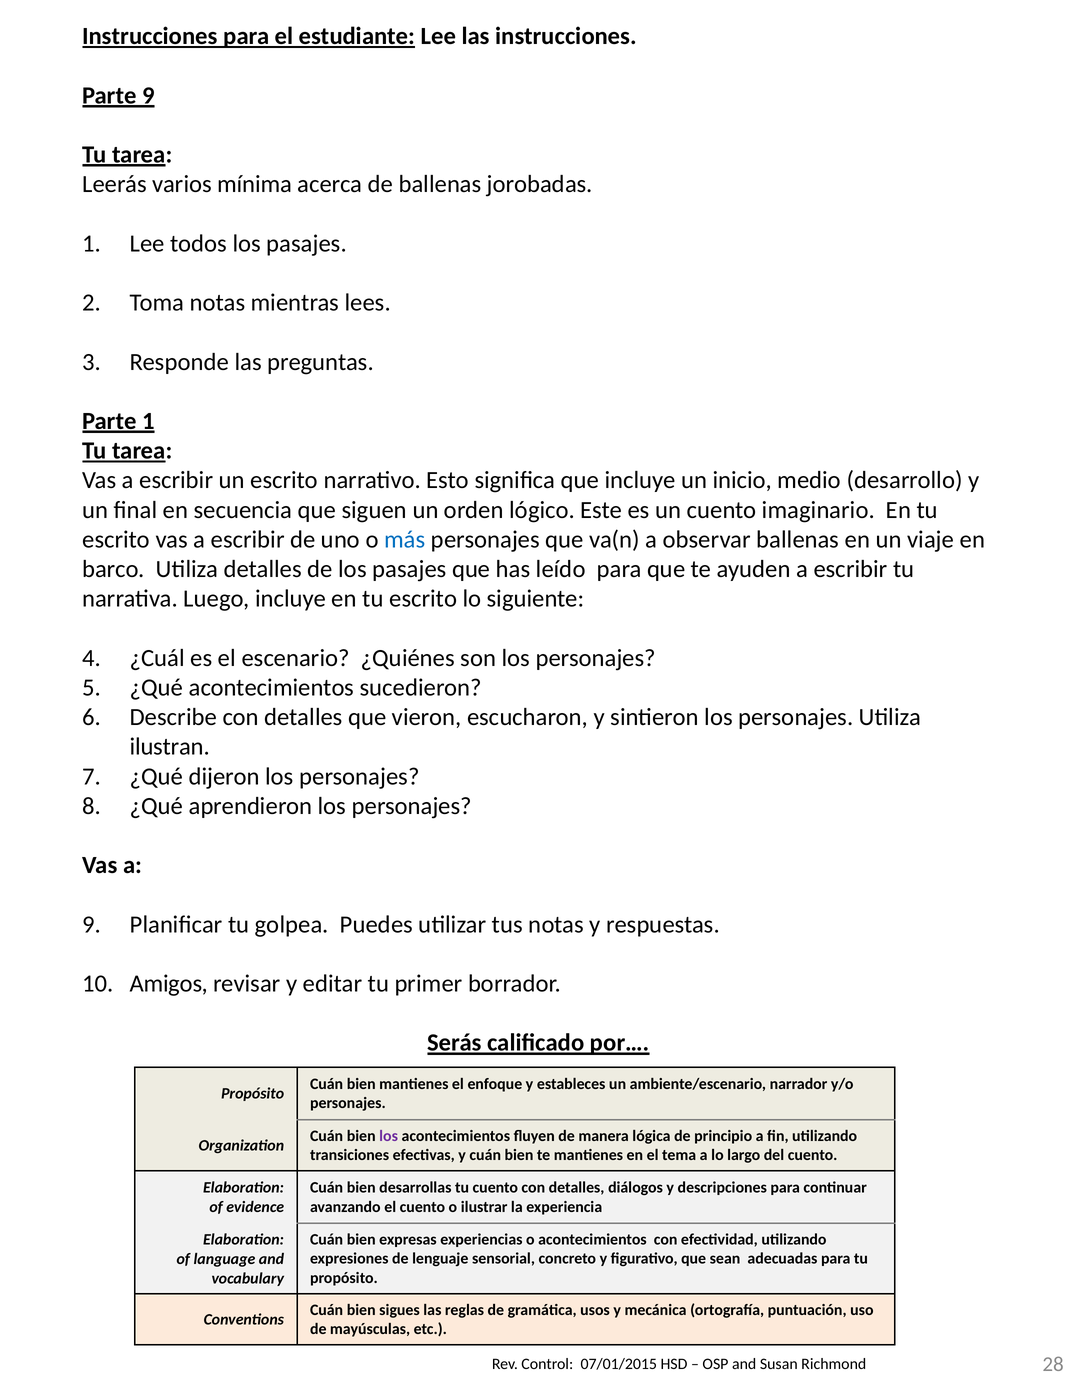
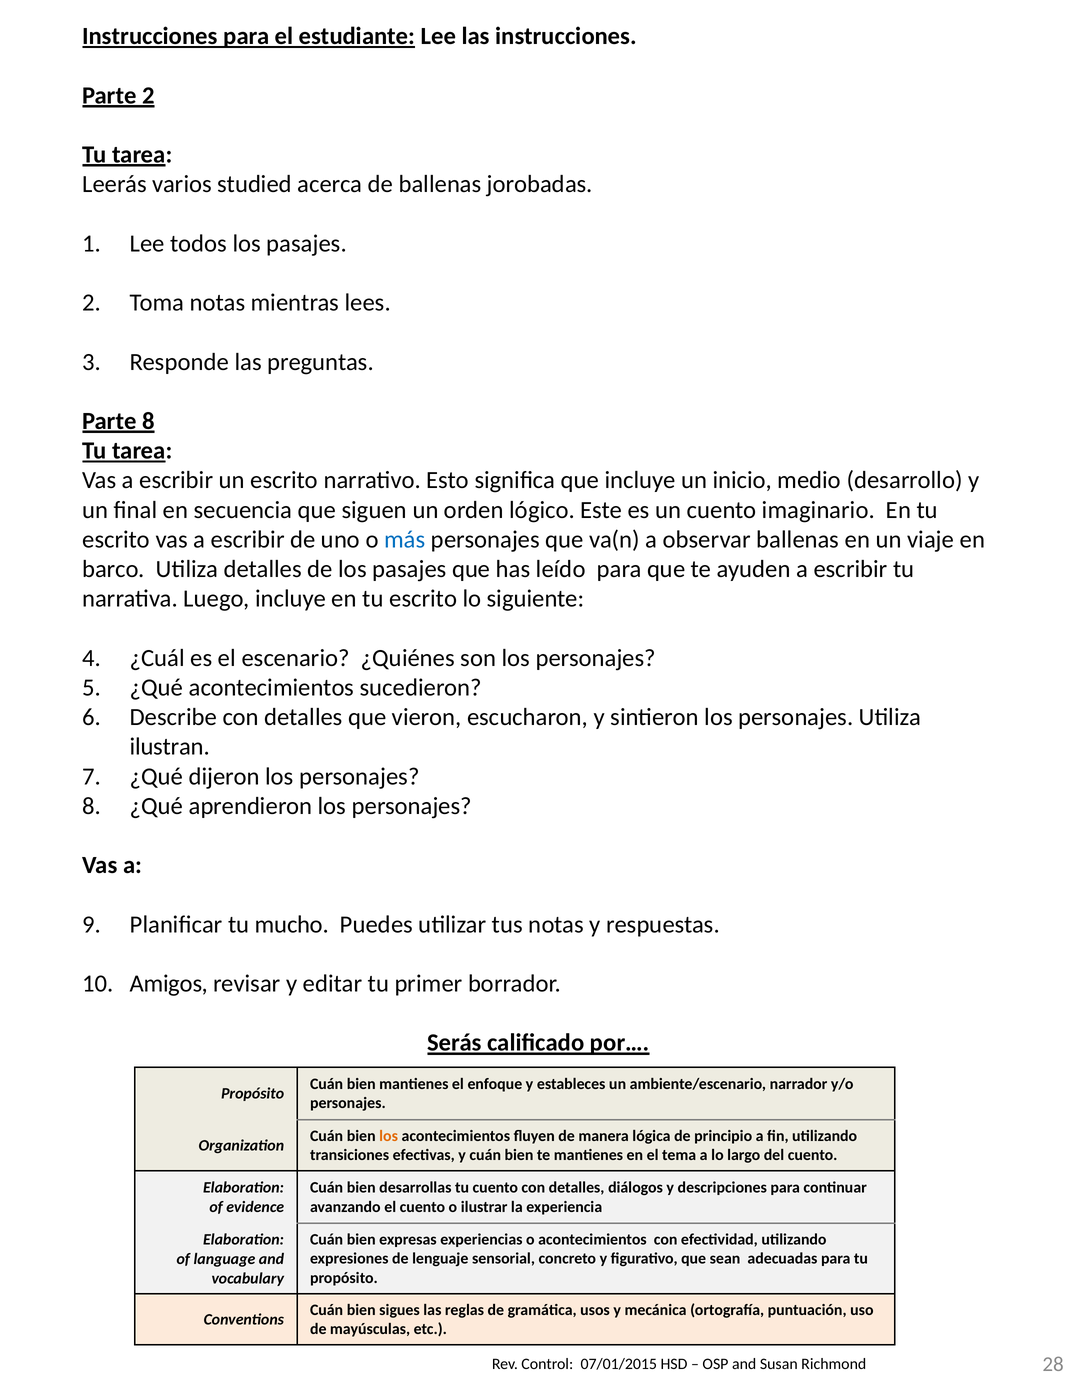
Parte 9: 9 -> 2
mínima: mínima -> studied
Parte 1: 1 -> 8
golpea: golpea -> mucho
los at (389, 1136) colour: purple -> orange
